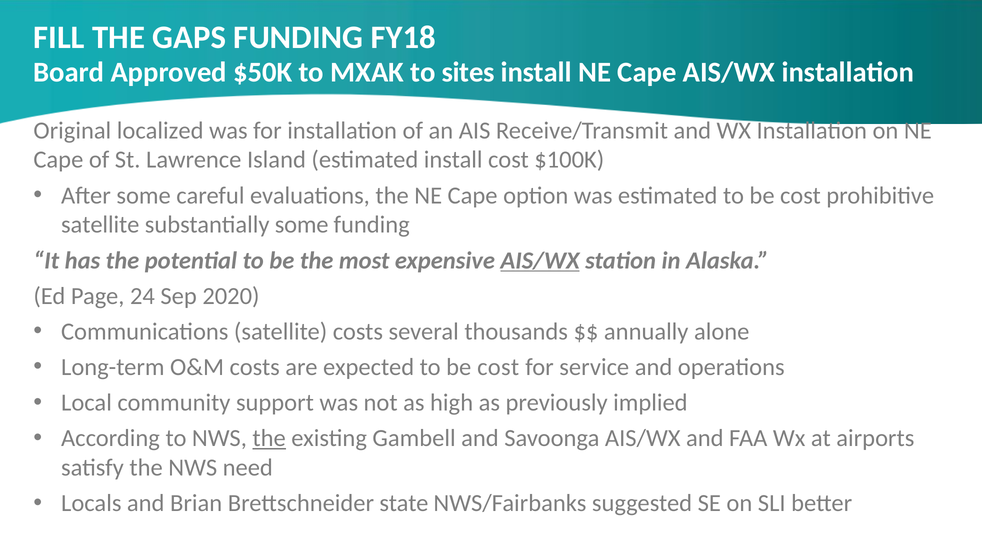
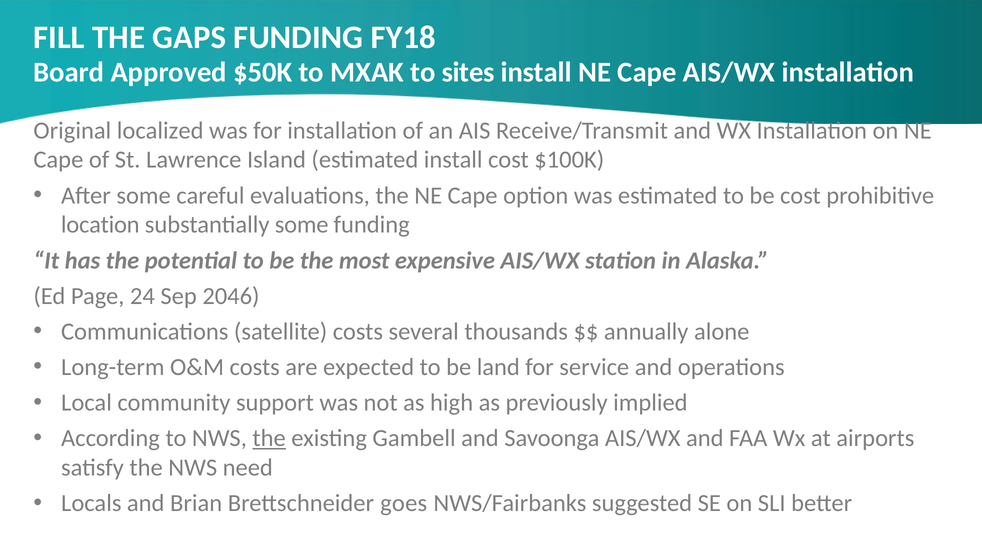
satellite at (100, 225): satellite -> location
AIS/WX at (540, 261) underline: present -> none
2020: 2020 -> 2046
expected to be cost: cost -> land
state: state -> goes
